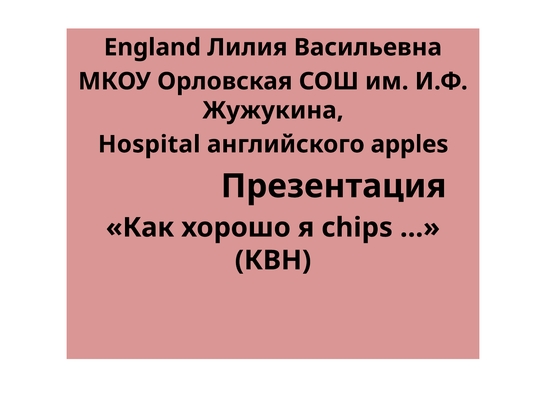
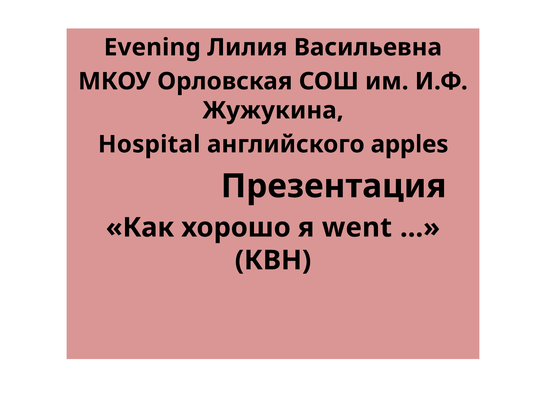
England: England -> Evening
chips: chips -> went
